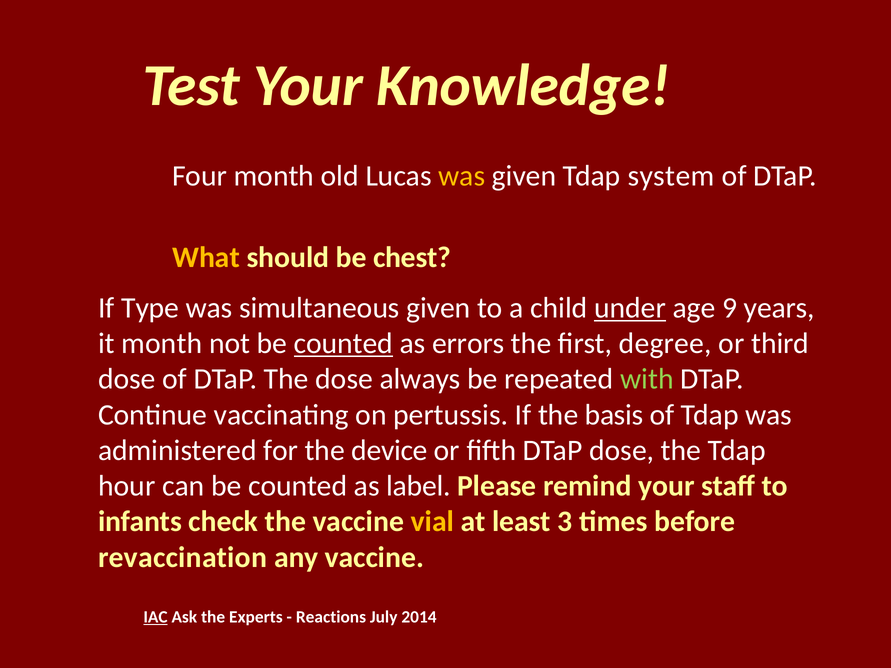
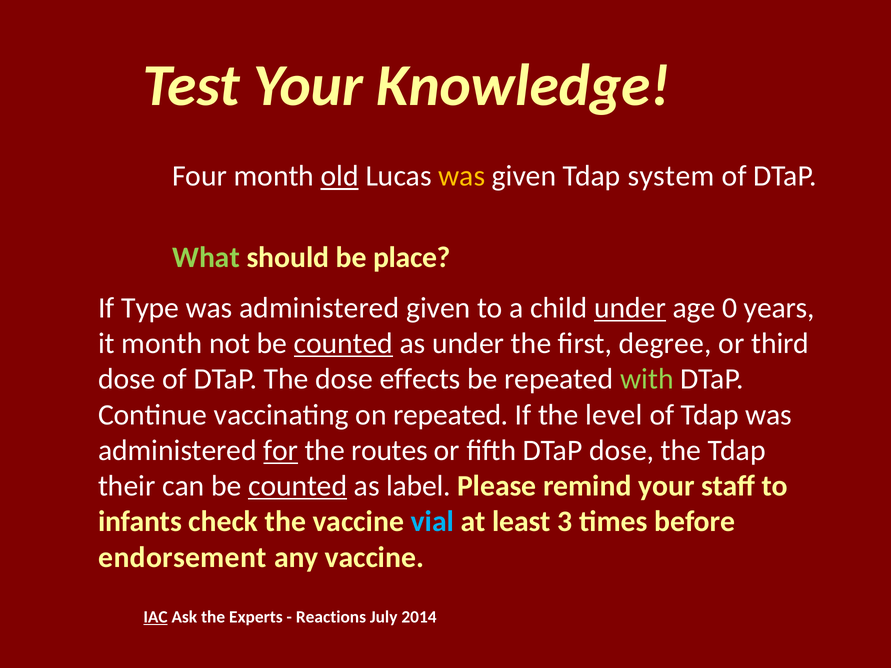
old underline: none -> present
What colour: yellow -> light green
chest: chest -> place
simultaneous at (319, 308): simultaneous -> administered
9: 9 -> 0
as errors: errors -> under
always: always -> effects
on pertussis: pertussis -> repeated
basis: basis -> level
for underline: none -> present
device: device -> routes
hour: hour -> their
counted at (298, 486) underline: none -> present
vial colour: yellow -> light blue
revaccination: revaccination -> endorsement
